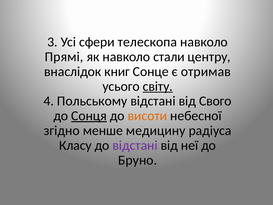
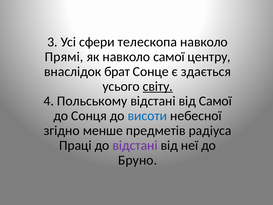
навколо стали: стали -> самої
книг: книг -> брат
отримав: отримав -> здається
від Свого: Свого -> Самої
Сонця underline: present -> none
висоти colour: orange -> blue
медицину: медицину -> предметів
Класу: Класу -> Праці
